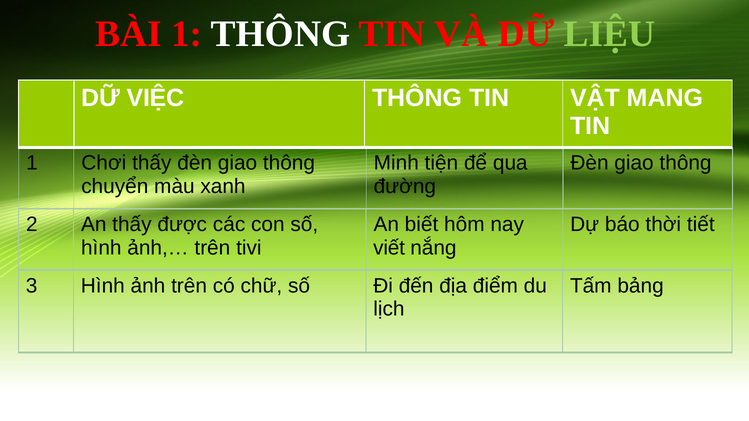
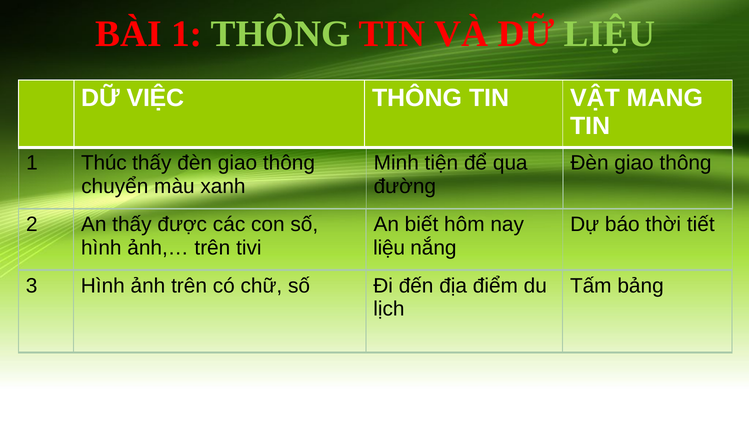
THÔNG at (281, 34) colour: white -> light green
Chơi: Chơi -> Thúc
viết at (389, 248): viết -> liệu
